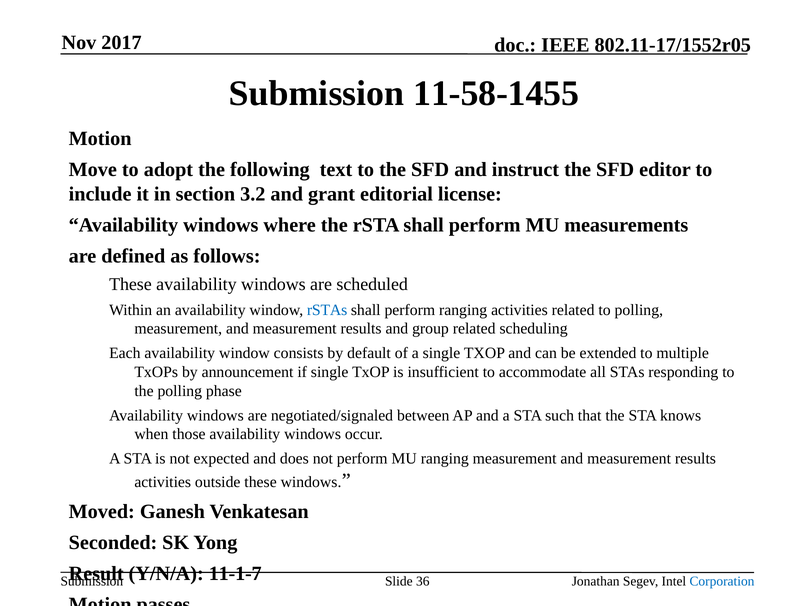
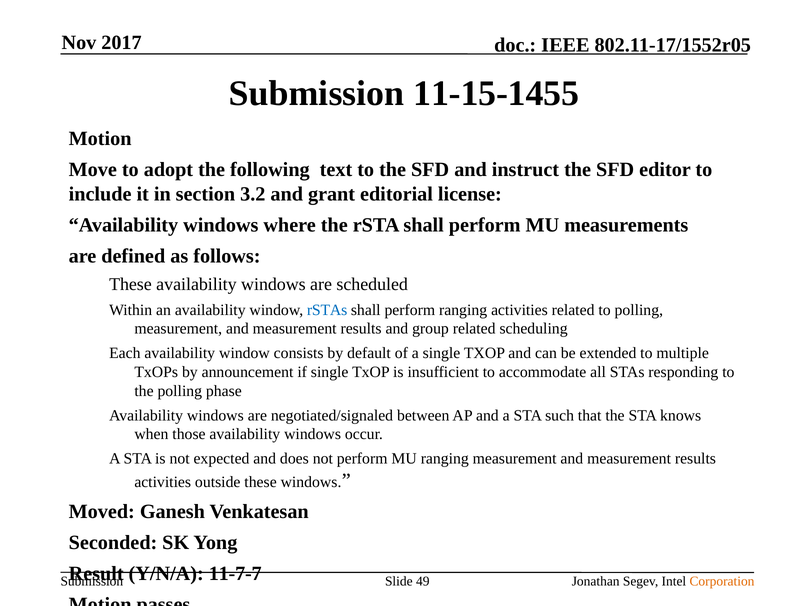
11-58-1455: 11-58-1455 -> 11-15-1455
11-1-7: 11-1-7 -> 11-7-7
36: 36 -> 49
Corporation colour: blue -> orange
